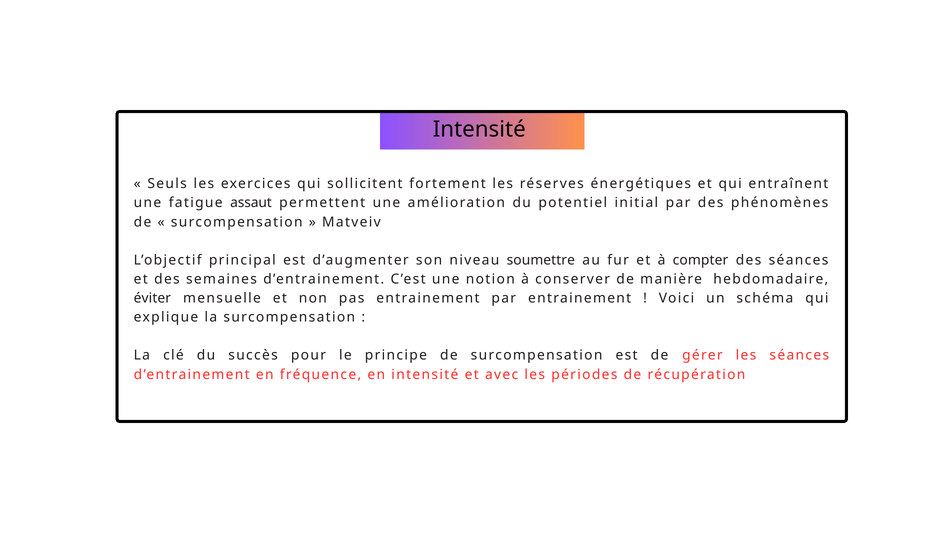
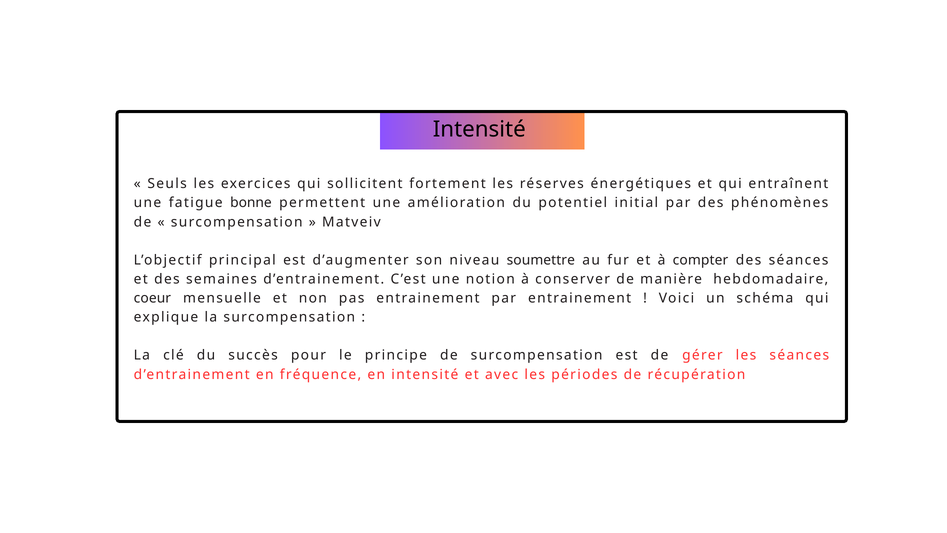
assaut: assaut -> bonne
éviter: éviter -> coeur
